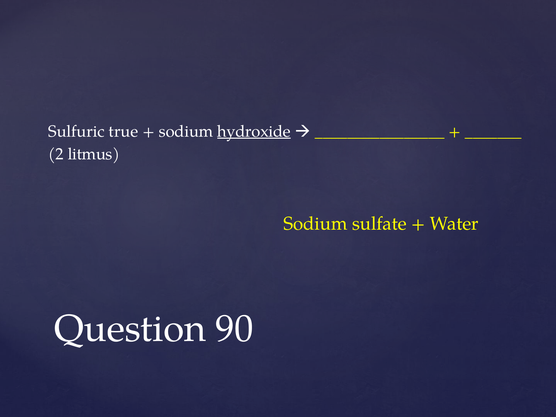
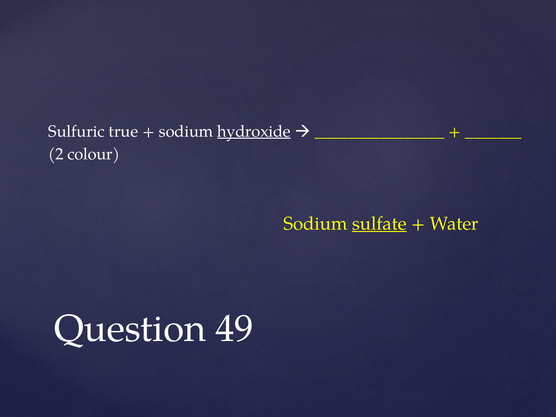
litmus: litmus -> colour
sulfate underline: none -> present
90: 90 -> 49
